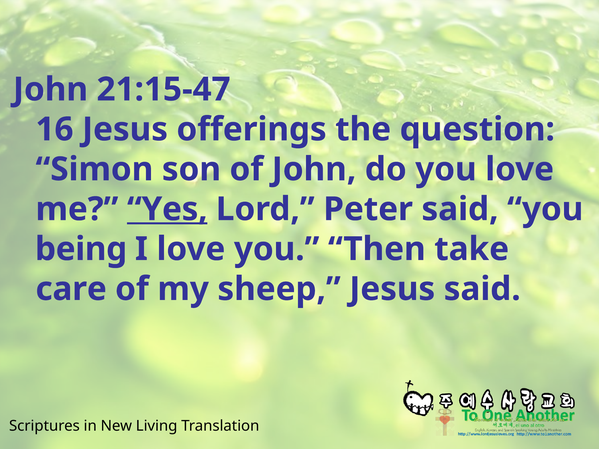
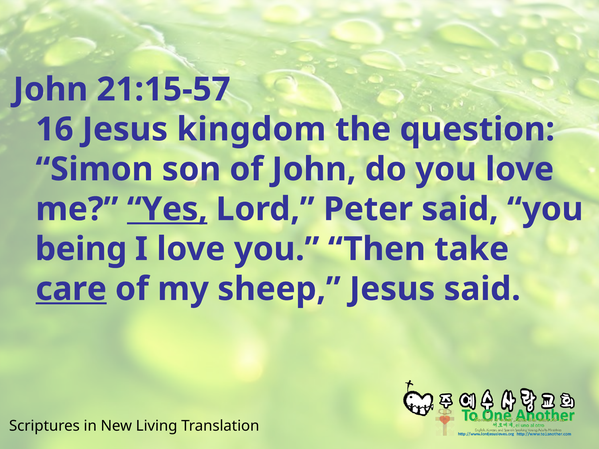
21:15-47: 21:15-47 -> 21:15-57
offerings: offerings -> kingdom
care underline: none -> present
